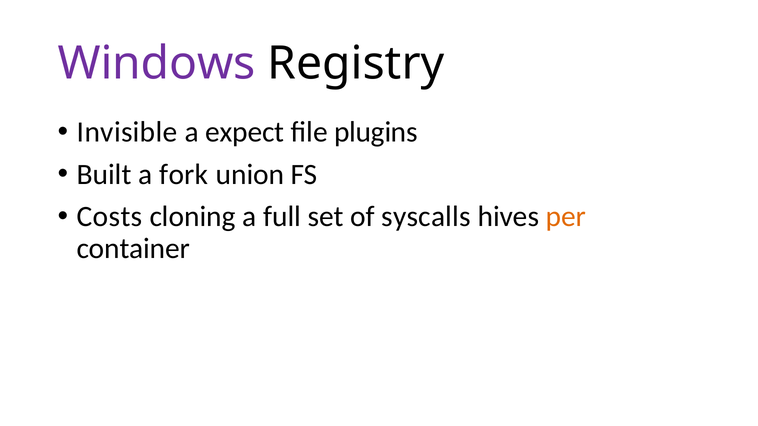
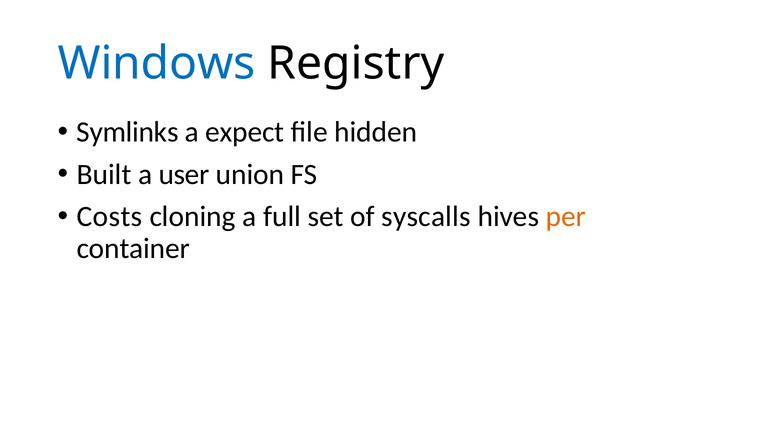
Windows colour: purple -> blue
Invisible: Invisible -> Symlinks
plugins: plugins -> hidden
fork: fork -> user
